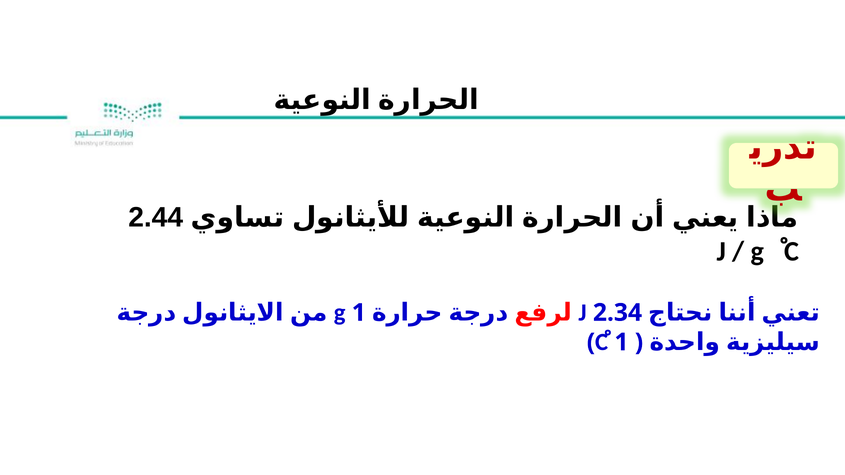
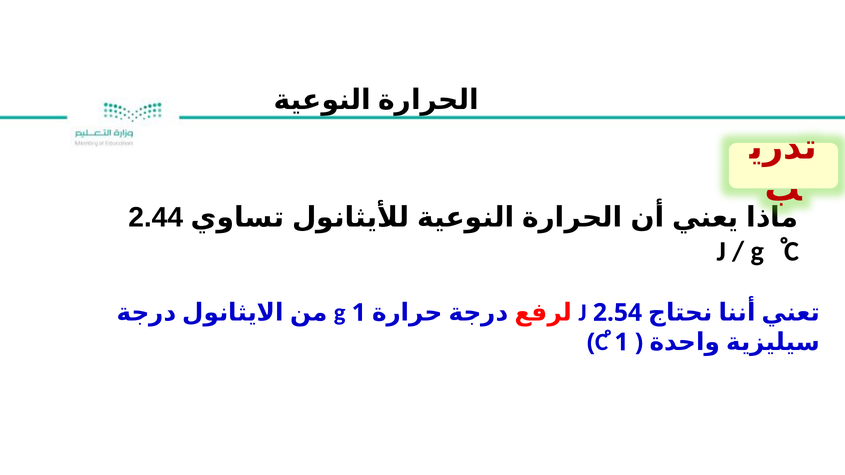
2.34: 2.34 -> 2.54
